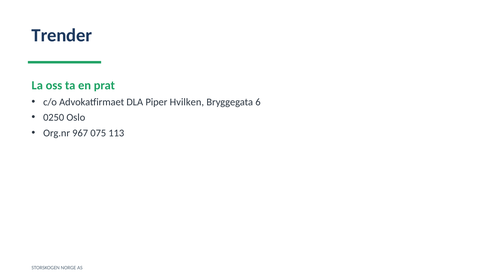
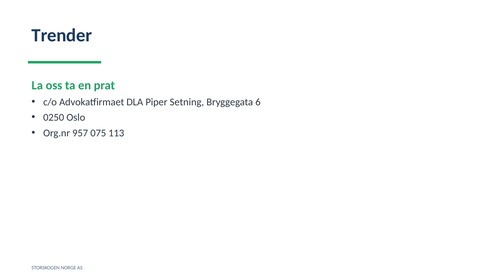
Hvilken: Hvilken -> Setning
967: 967 -> 957
